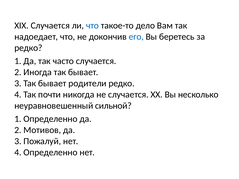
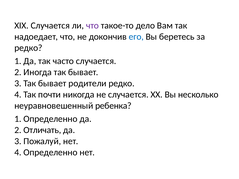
что at (92, 26) colour: blue -> purple
сильной: сильной -> ребенка
Мотивов: Мотивов -> Отличать
